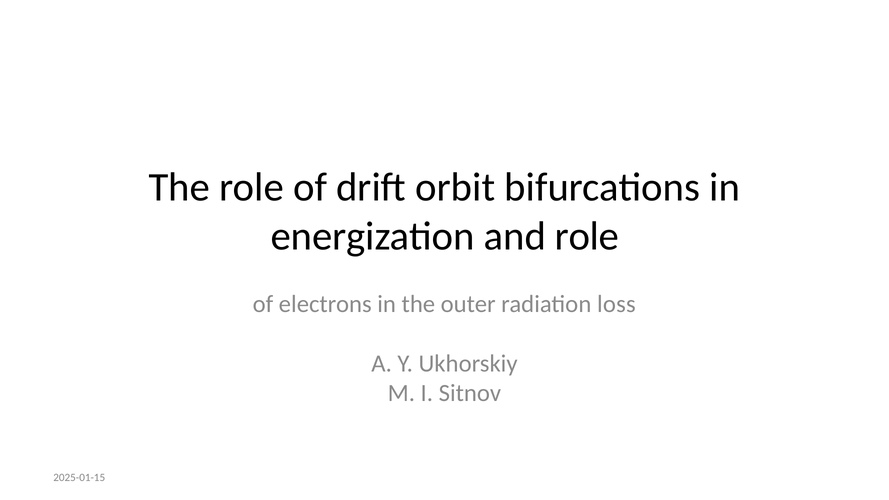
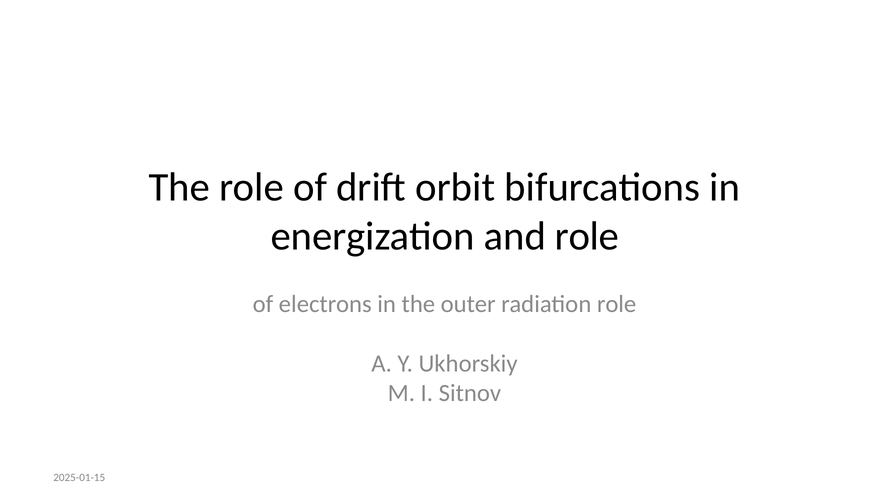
radiation loss: loss -> role
